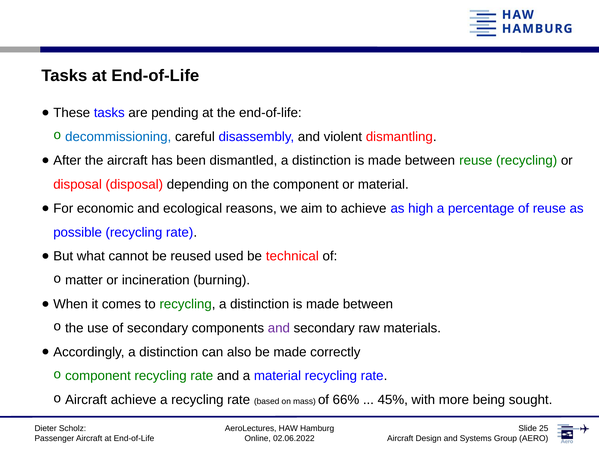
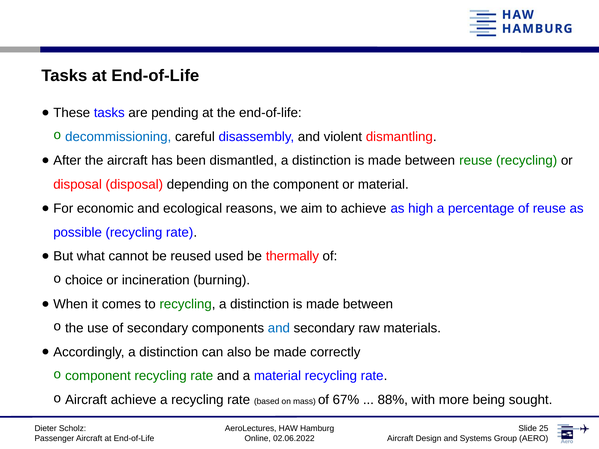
technical: technical -> thermally
matter: matter -> choice
and at (279, 328) colour: purple -> blue
66%: 66% -> 67%
45%: 45% -> 88%
